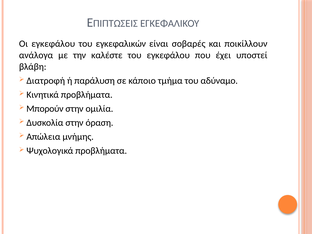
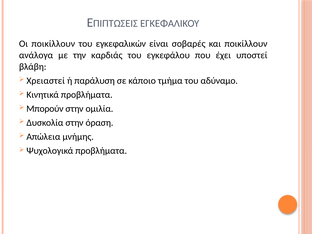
Οι εγκεφάλου: εγκεφάλου -> ποικίλλουν
καλέστε: καλέστε -> καρδιάς
Διατροφή: Διατροφή -> Χρειαστεί
